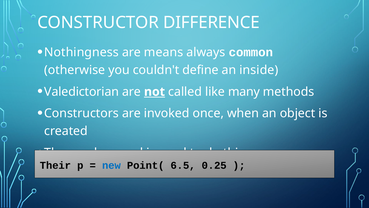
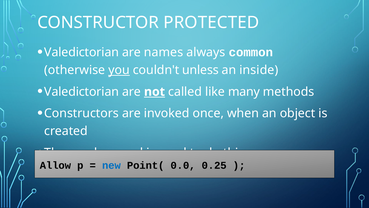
DIFFERENCE: DIFFERENCE -> PROTECTED
Nothingness at (81, 52): Nothingness -> Valedictorian
means: means -> names
you underline: none -> present
define: define -> unless
Their: Their -> Allow
6.5: 6.5 -> 0.0
